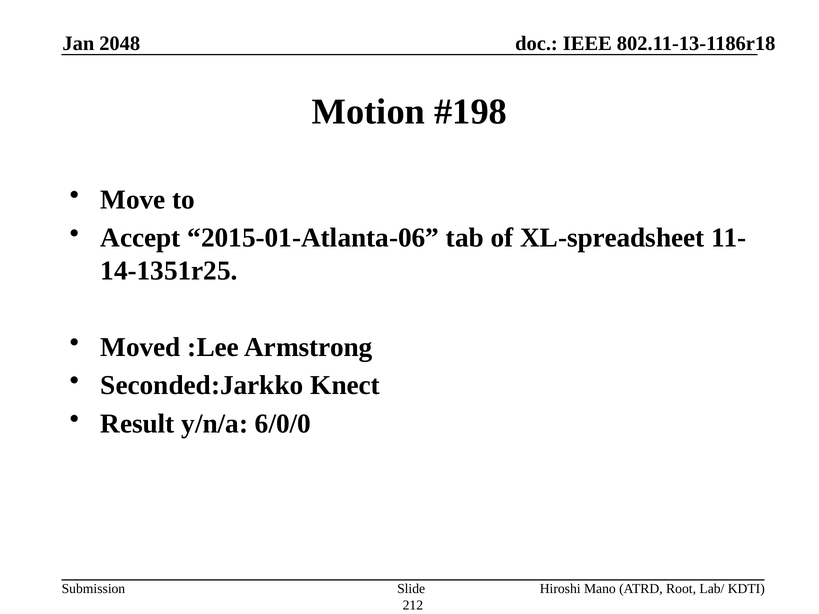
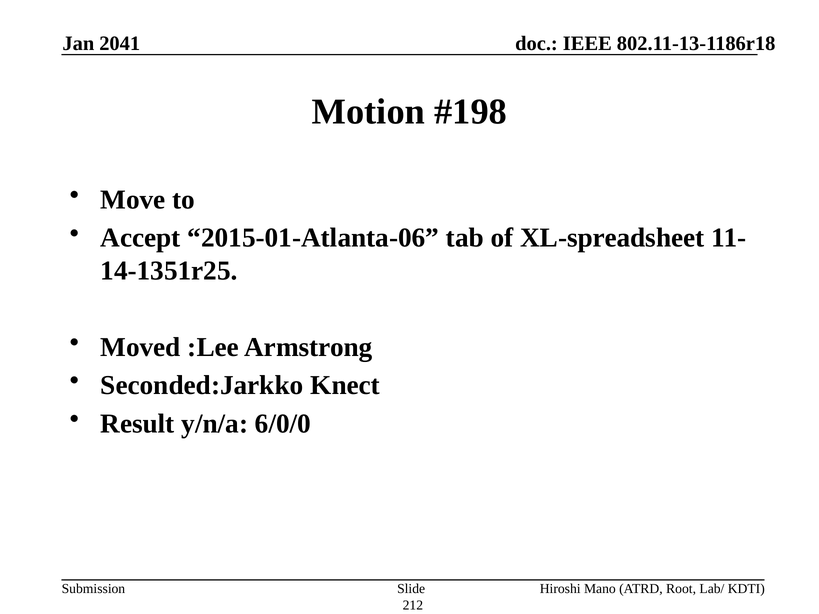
2048: 2048 -> 2041
